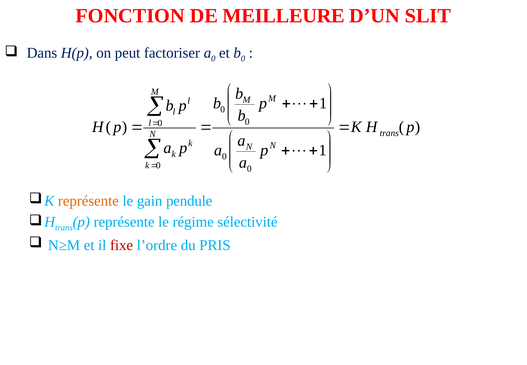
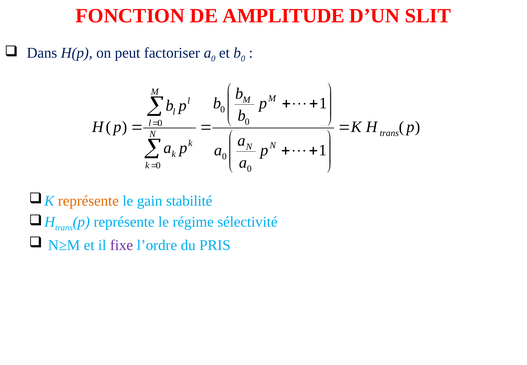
MEILLEURE: MEILLEURE -> AMPLITUDE
pendule: pendule -> stabilité
fixe colour: red -> purple
